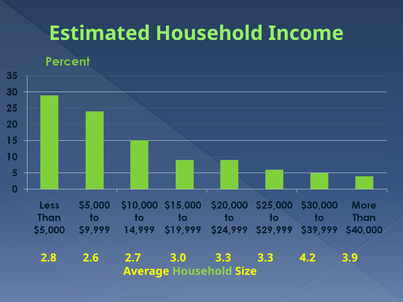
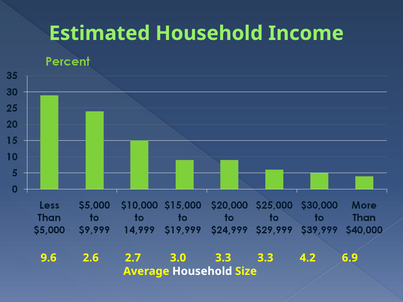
2.8: 2.8 -> 9.6
3.9: 3.9 -> 6.9
Household at (202, 271) colour: light green -> white
